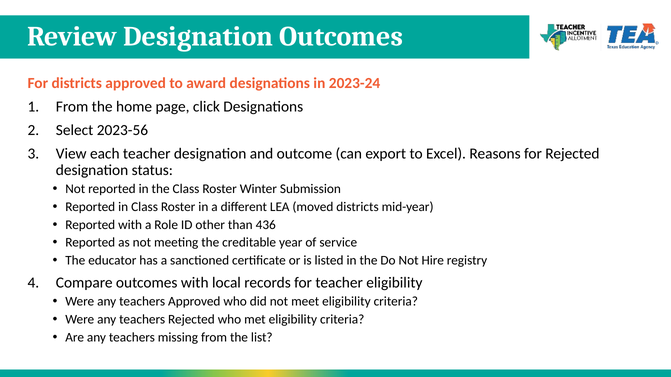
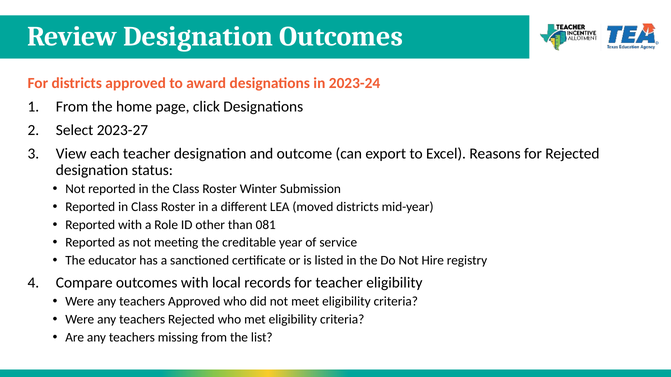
2023-56: 2023-56 -> 2023-27
436: 436 -> 081
